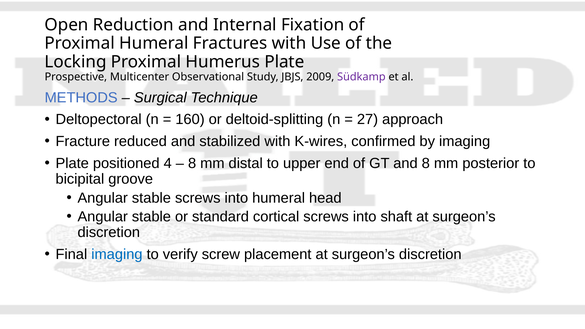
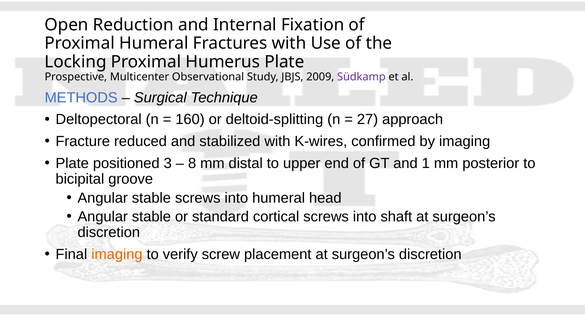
4: 4 -> 3
and 8: 8 -> 1
imaging at (117, 254) colour: blue -> orange
